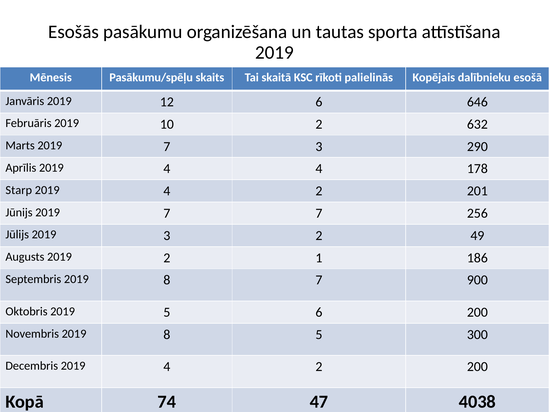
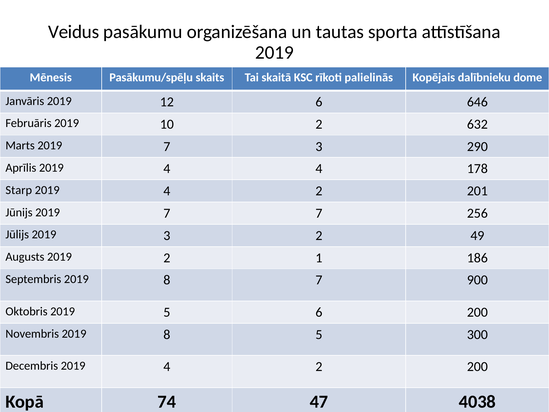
Esošās: Esošās -> Veidus
esošā: esošā -> dome
